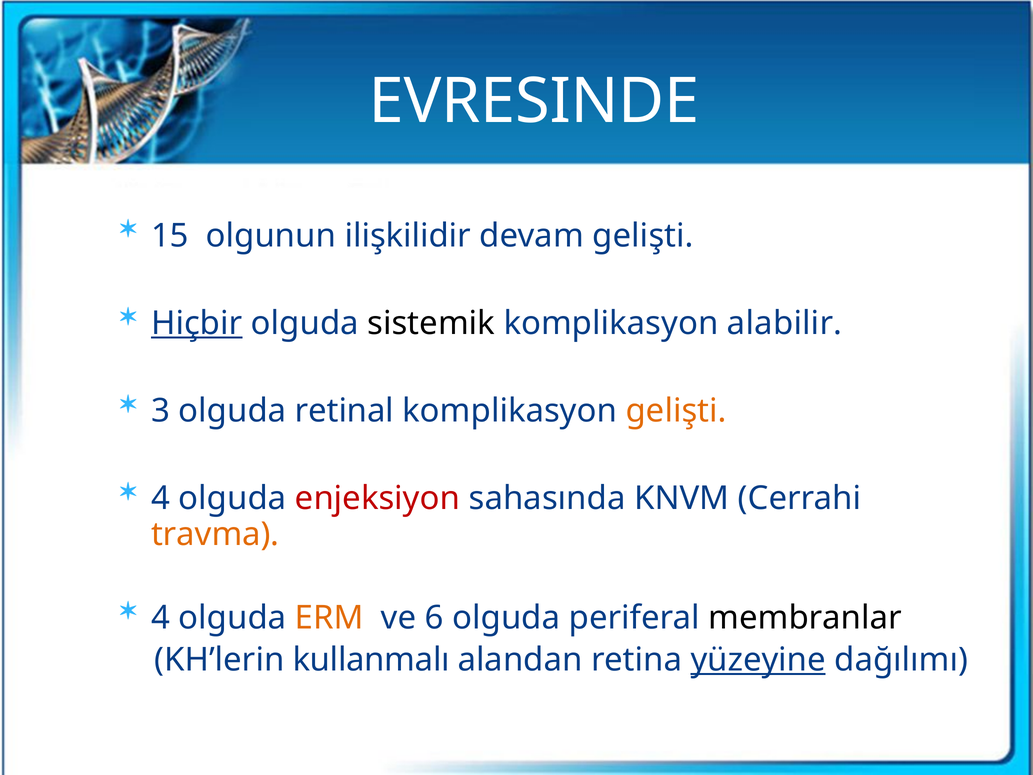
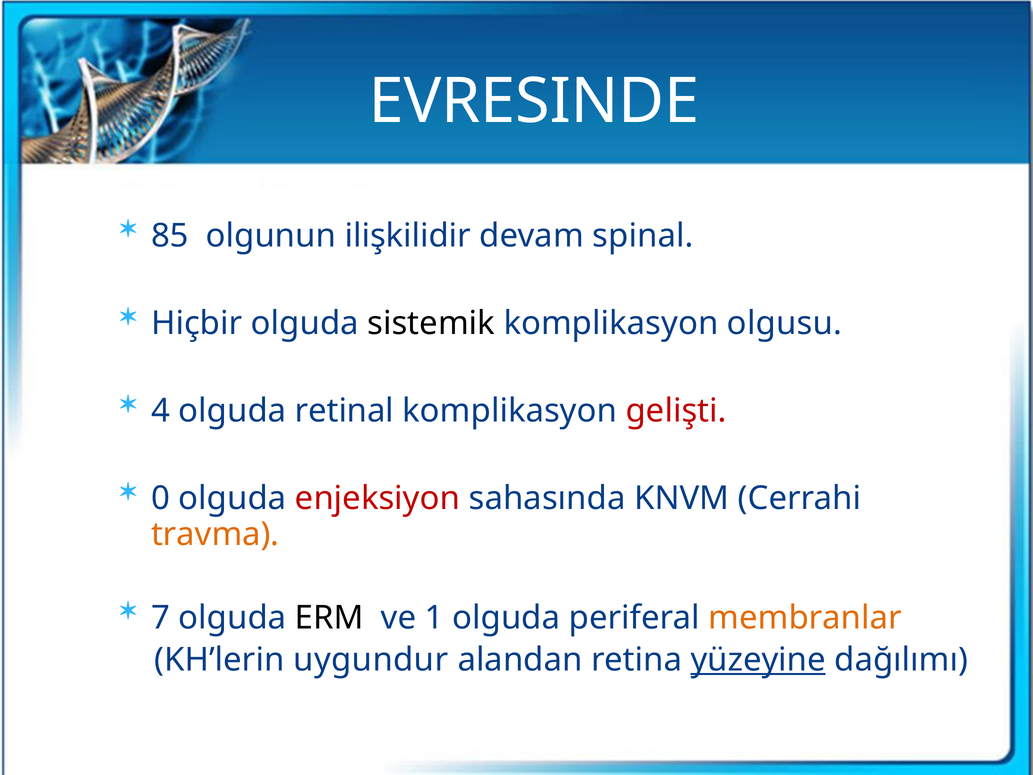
15: 15 -> 85
devam gelişti: gelişti -> spinal
Hiçbir underline: present -> none
alabilir: alabilir -> olgusu
3: 3 -> 4
gelişti at (676, 411) colour: orange -> red
4 at (161, 498): 4 -> 0
4 at (161, 618): 4 -> 7
ERM colour: orange -> black
6: 6 -> 1
membranlar colour: black -> orange
kullanmalı: kullanmalı -> uygundur
